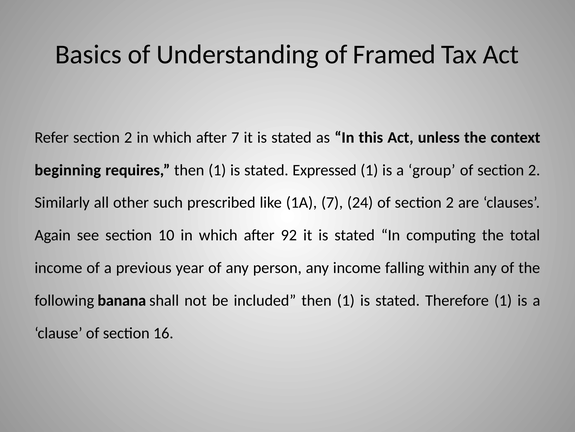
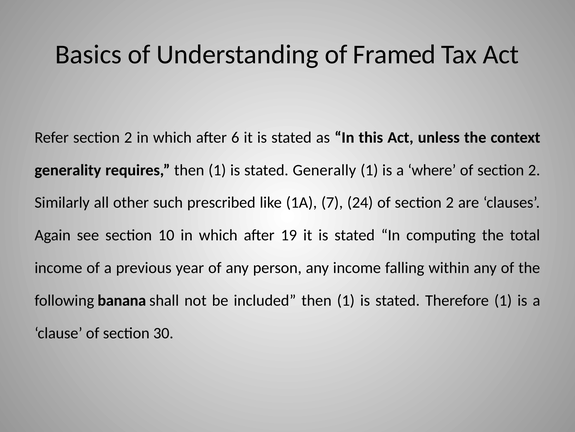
after 7: 7 -> 6
beginning: beginning -> generality
Expressed: Expressed -> Generally
group: group -> where
92: 92 -> 19
16: 16 -> 30
